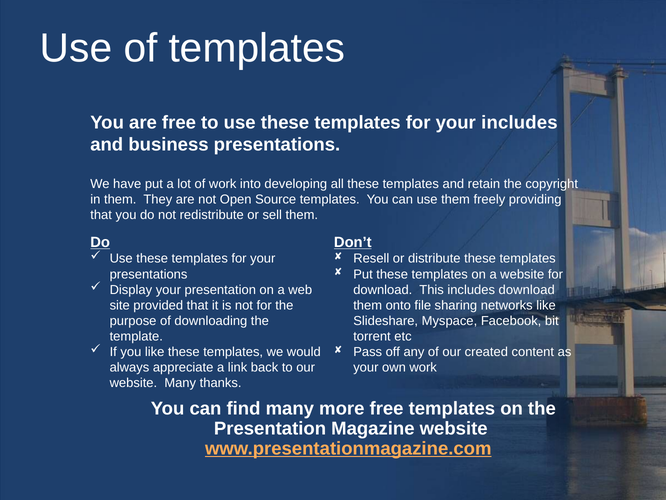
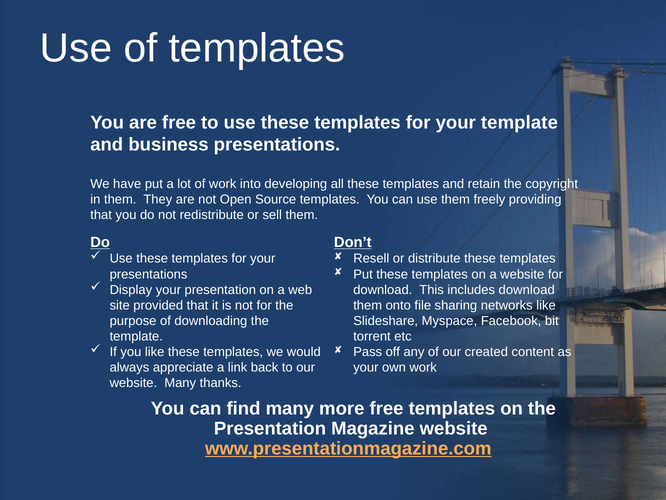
your includes: includes -> template
